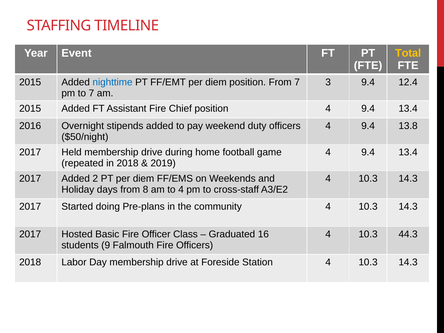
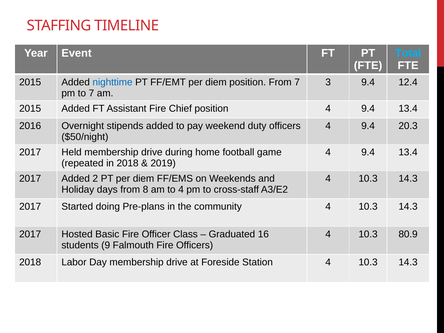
Total colour: yellow -> light blue
13.8: 13.8 -> 20.3
44.3: 44.3 -> 80.9
